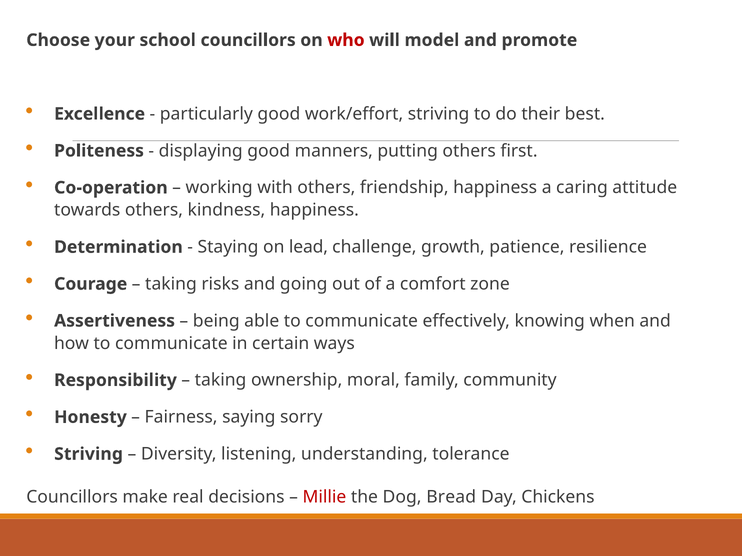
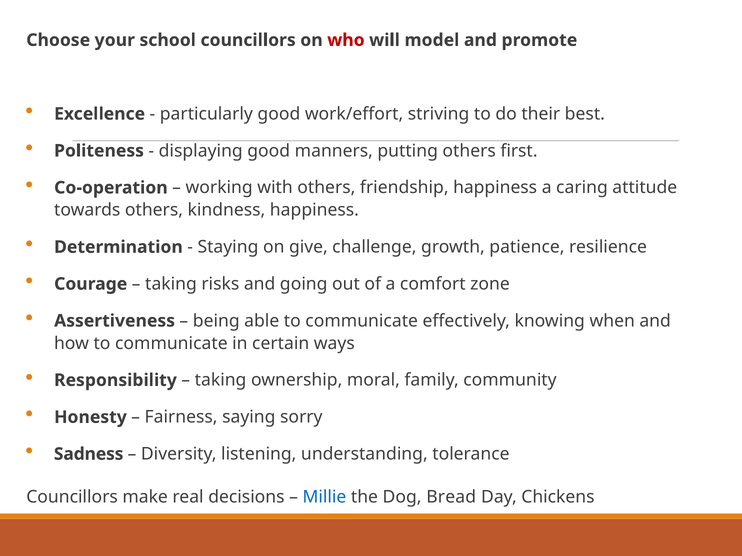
lead: lead -> give
Striving at (89, 454): Striving -> Sadness
Millie colour: red -> blue
